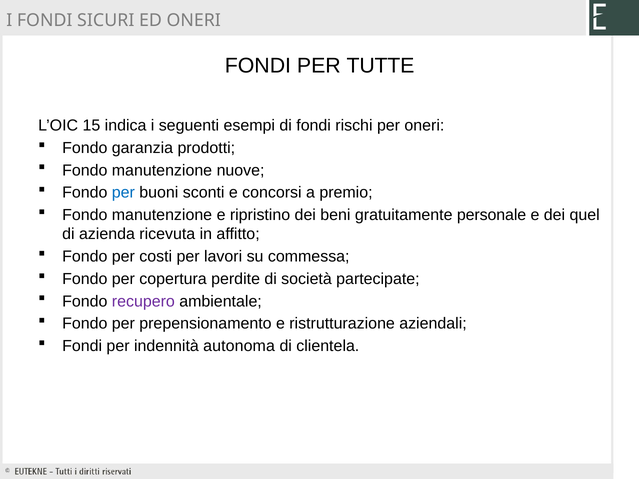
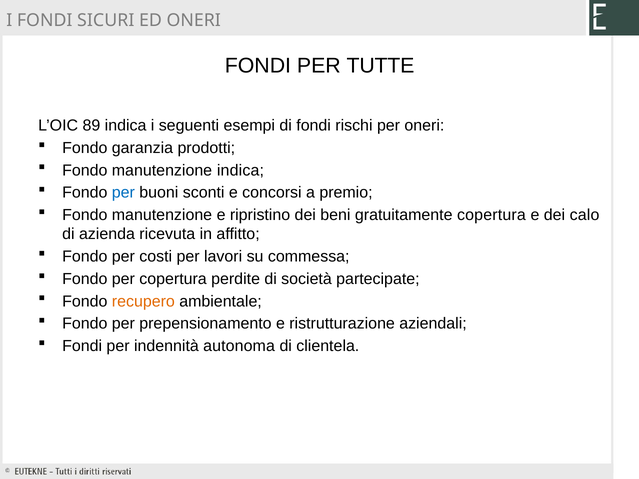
15: 15 -> 89
manutenzione nuove: nuove -> indica
gratuitamente personale: personale -> copertura
quel: quel -> calo
recupero colour: purple -> orange
